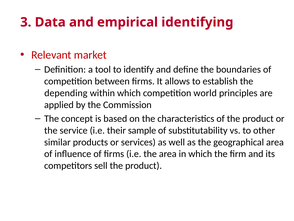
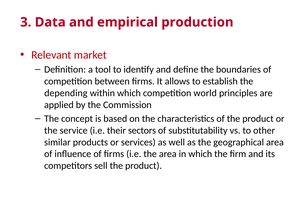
identifying: identifying -> production
sample: sample -> sectors
